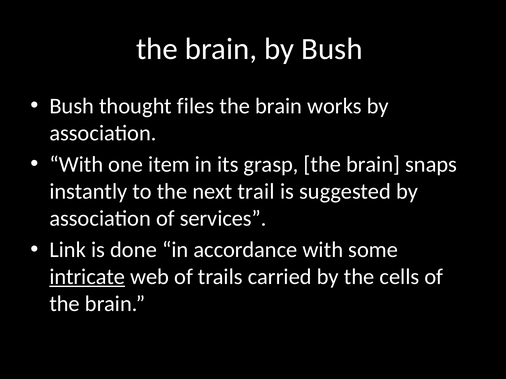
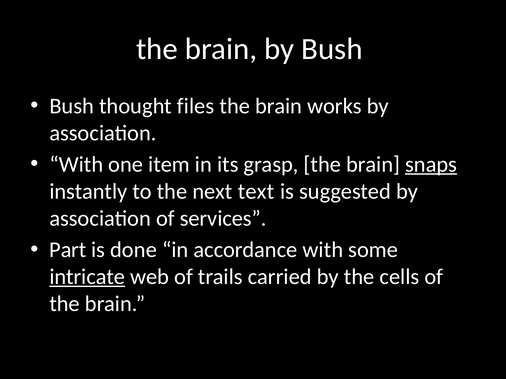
snaps underline: none -> present
trail: trail -> text
Link: Link -> Part
